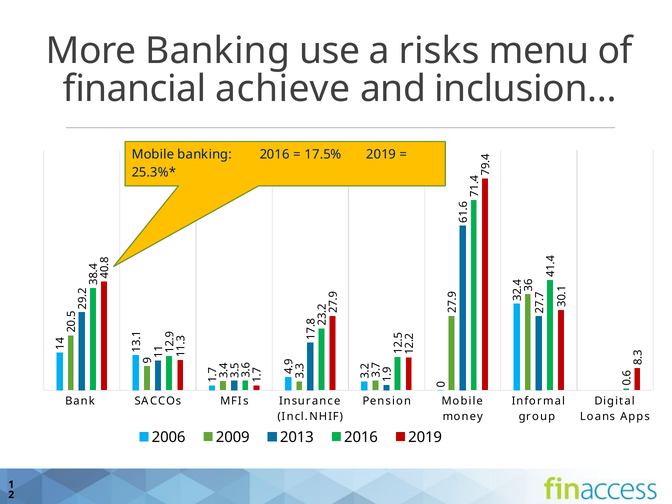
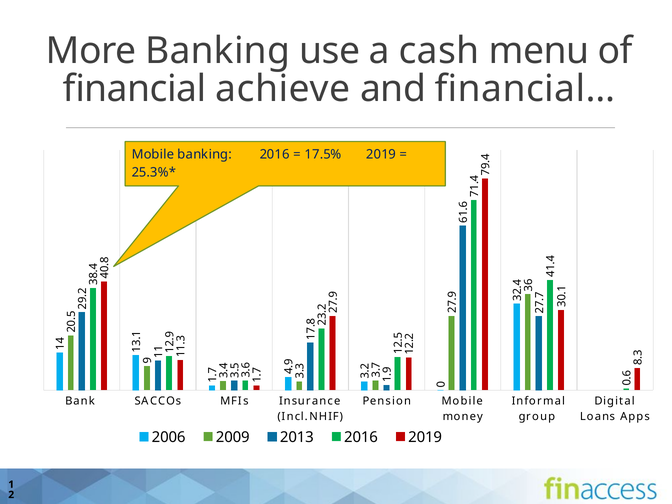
risks: risks -> cash
inclusion…: inclusion… -> financial…
